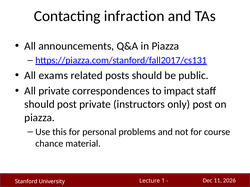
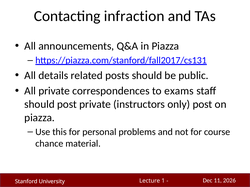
exams: exams -> details
impact: impact -> exams
